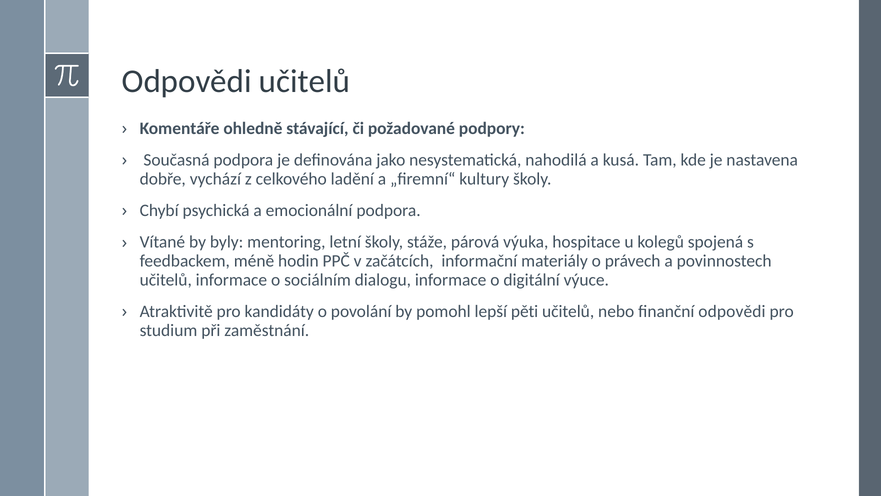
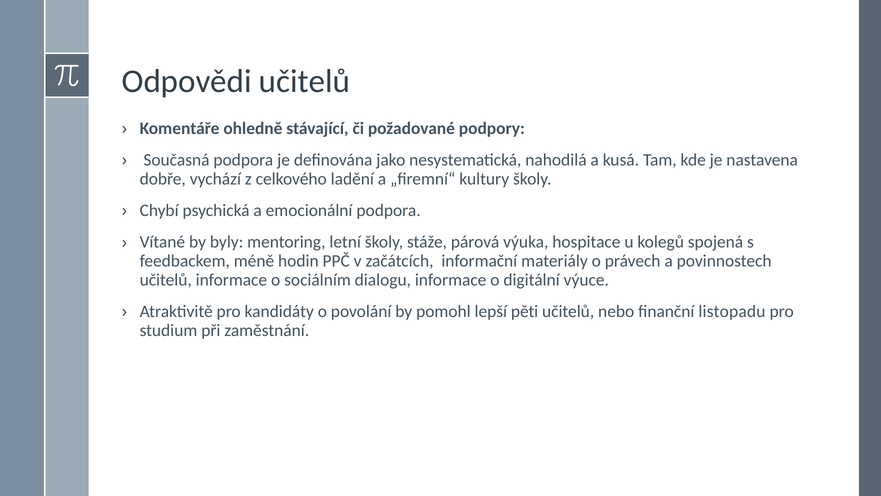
finanční odpovědi: odpovědi -> listopadu
